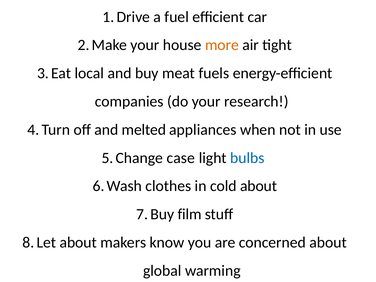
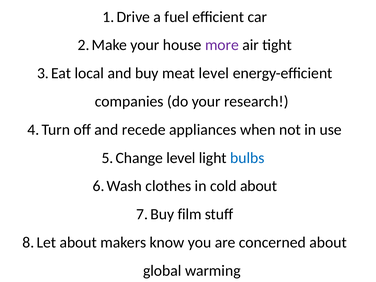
more colour: orange -> purple
meat fuels: fuels -> level
melted: melted -> recede
case at (181, 158): case -> level
